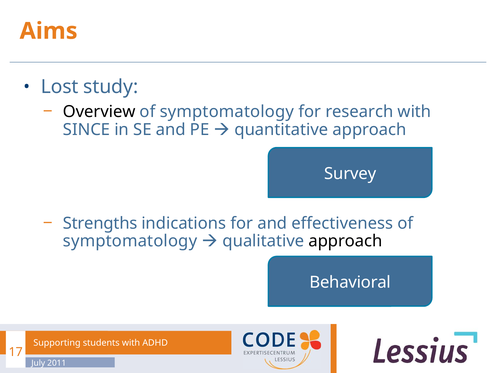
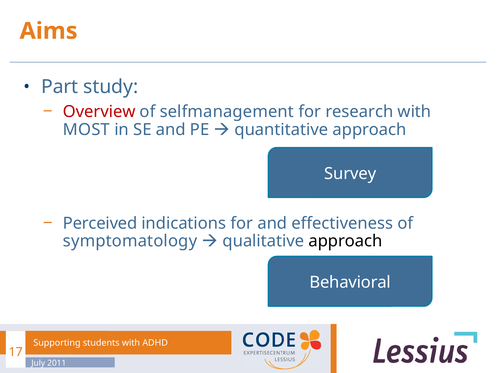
Lost: Lost -> Part
Overview colour: black -> red
symptomatology at (227, 112): symptomatology -> selfmanagement
SINCE: SINCE -> MOST
Strengths: Strengths -> Perceived
